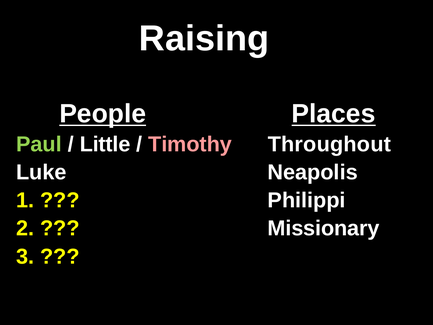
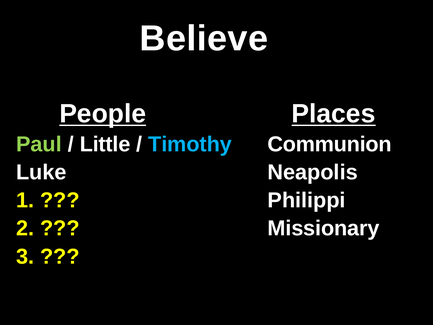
Raising: Raising -> Believe
Timothy colour: pink -> light blue
Throughout: Throughout -> Communion
